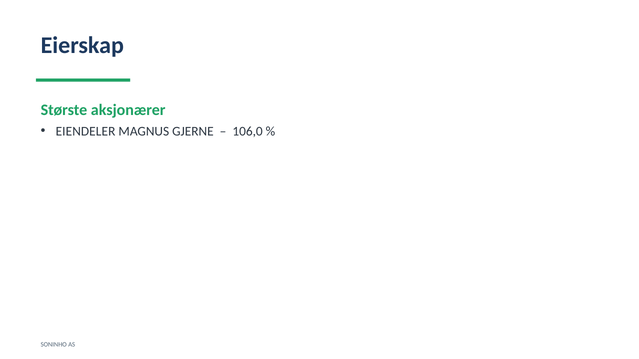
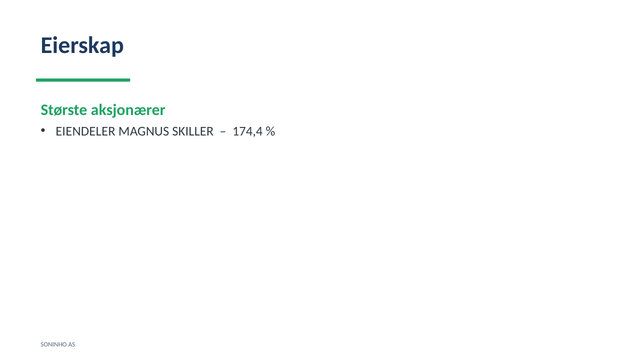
GJERNE: GJERNE -> SKILLER
106,0: 106,0 -> 174,4
